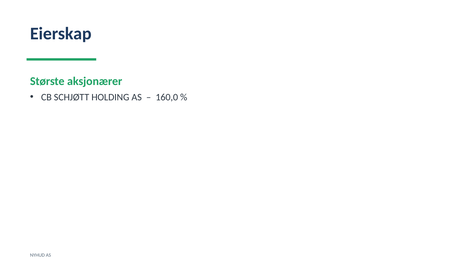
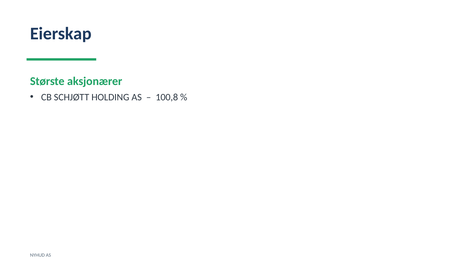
160,0: 160,0 -> 100,8
